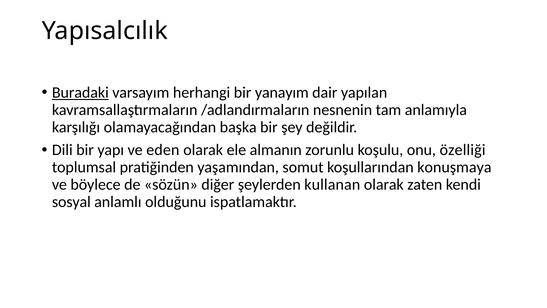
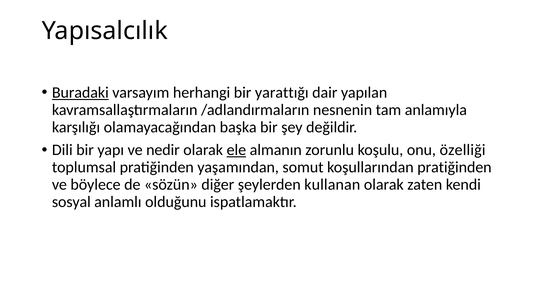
yanayım: yanayım -> yarattığı
eden: eden -> nedir
ele underline: none -> present
koşullarından konuşmaya: konuşmaya -> pratiğinden
